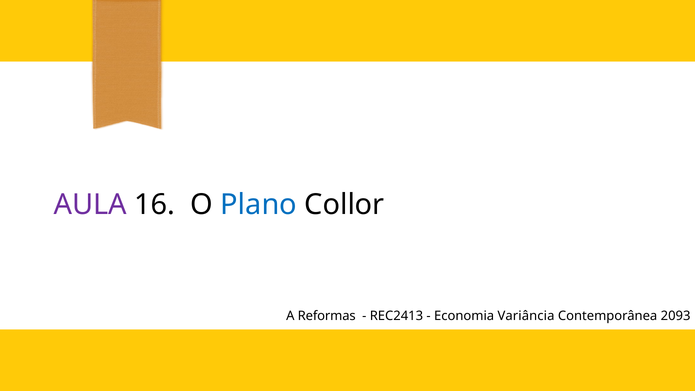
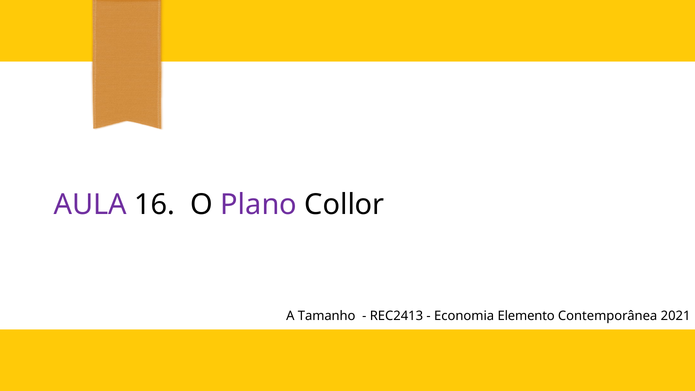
Plano colour: blue -> purple
Reformas: Reformas -> Tamanho
Variância: Variância -> Elemento
2093: 2093 -> 2021
